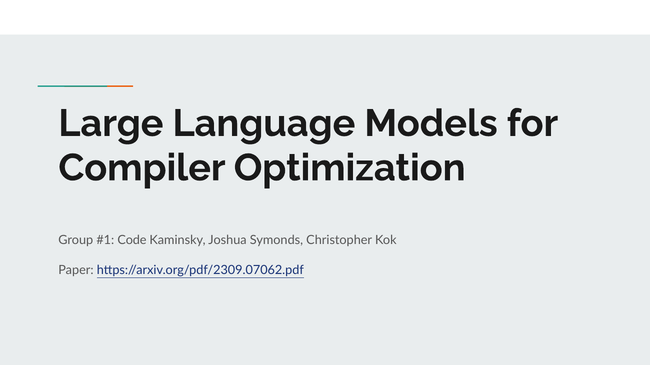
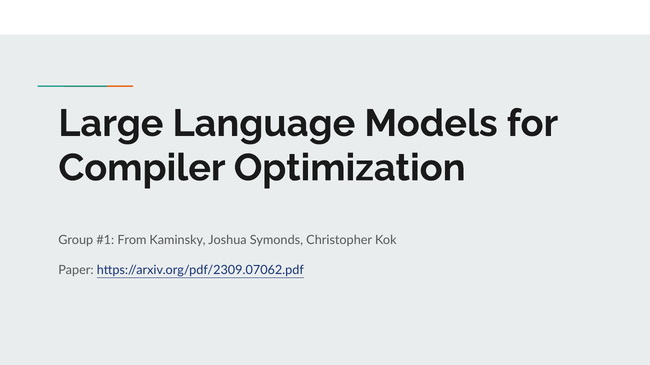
Code: Code -> From
